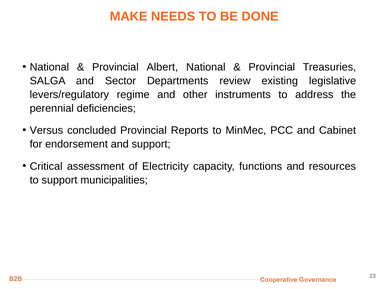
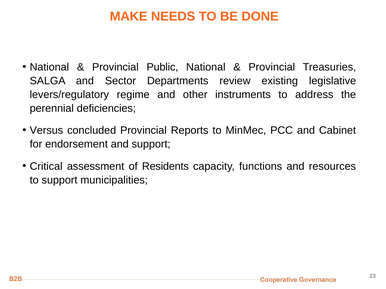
Albert: Albert -> Public
Electricity: Electricity -> Residents
